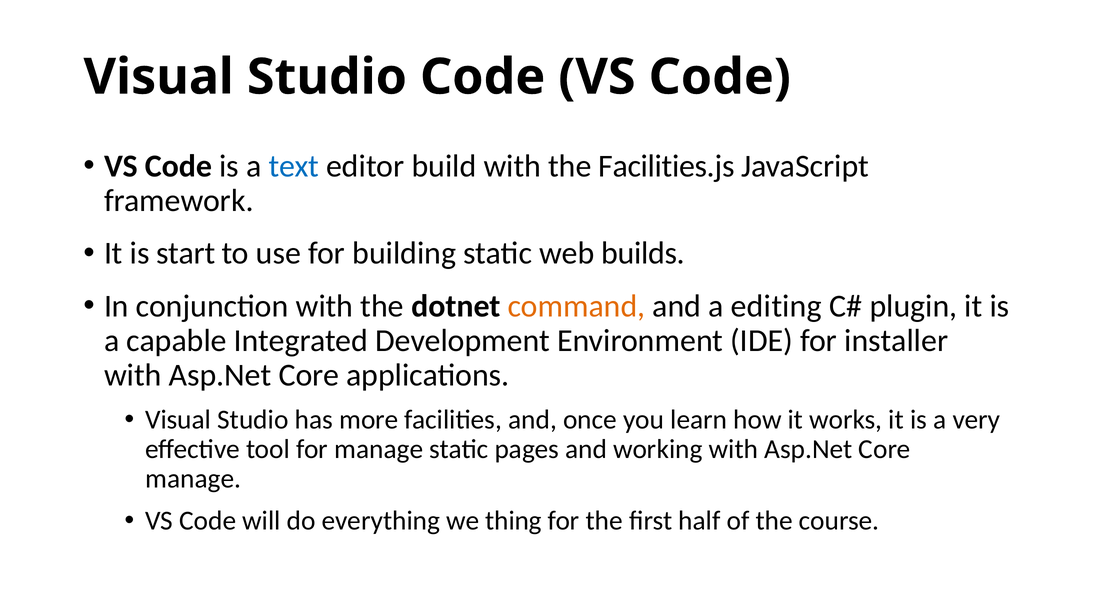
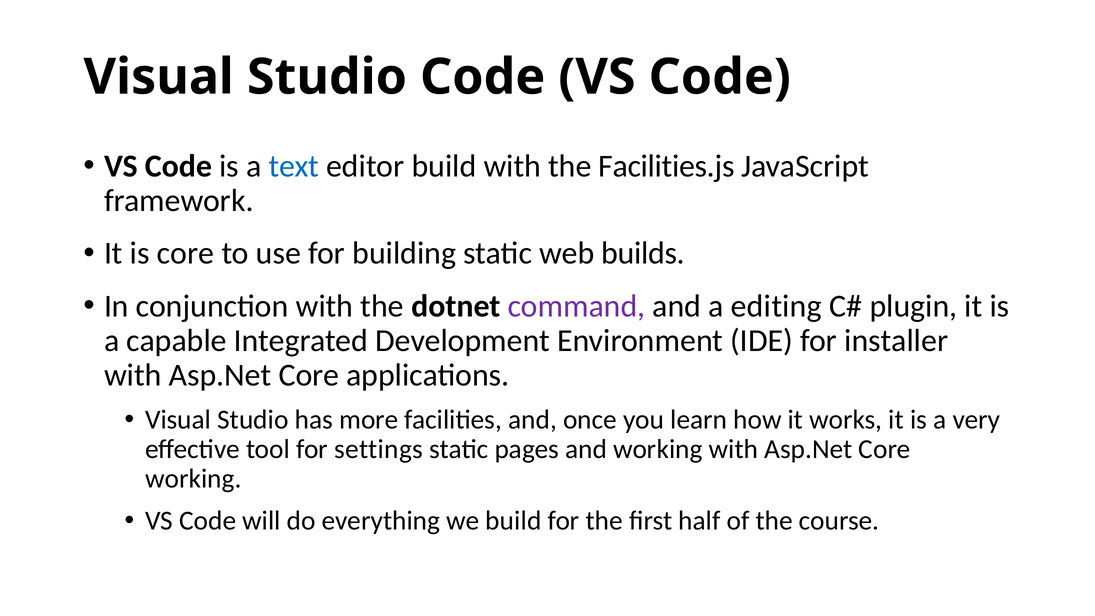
is start: start -> core
command colour: orange -> purple
for manage: manage -> settings
manage at (193, 479): manage -> working
we thing: thing -> build
